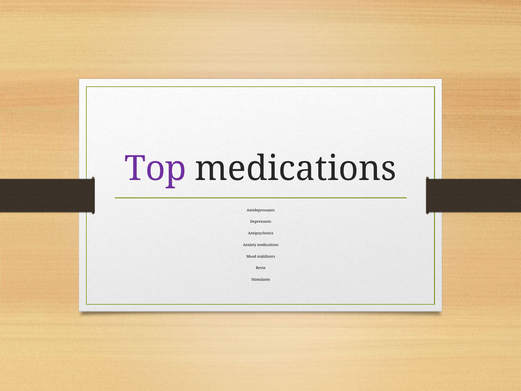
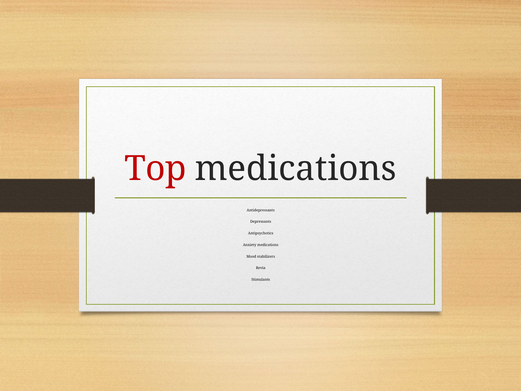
Top colour: purple -> red
